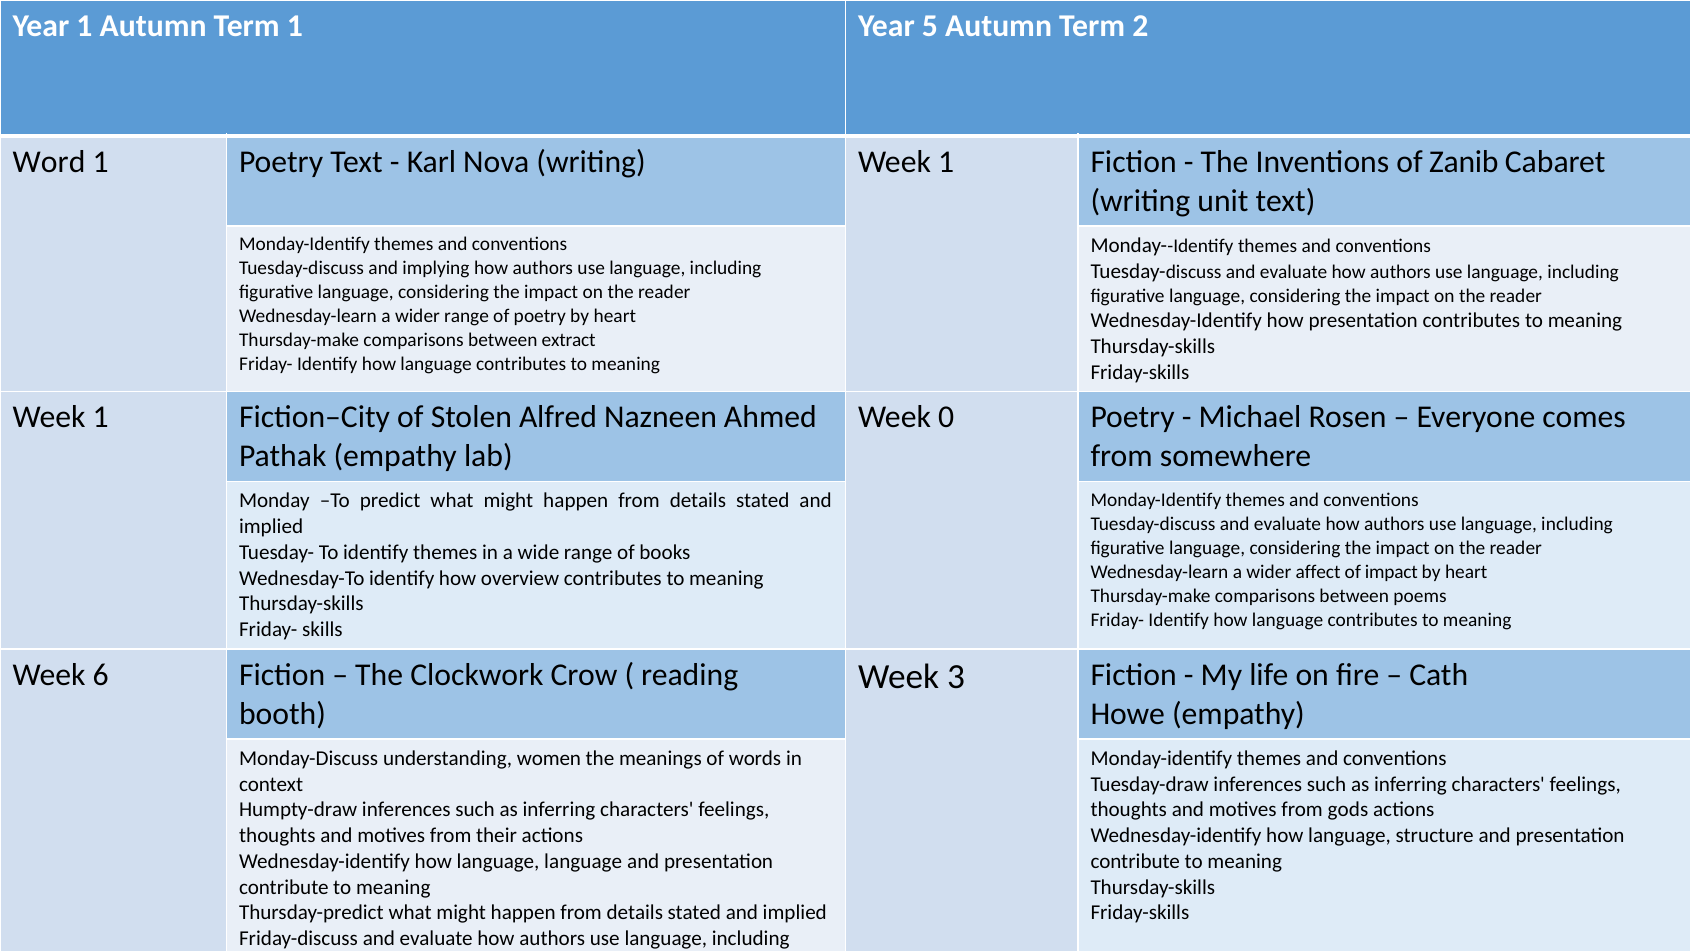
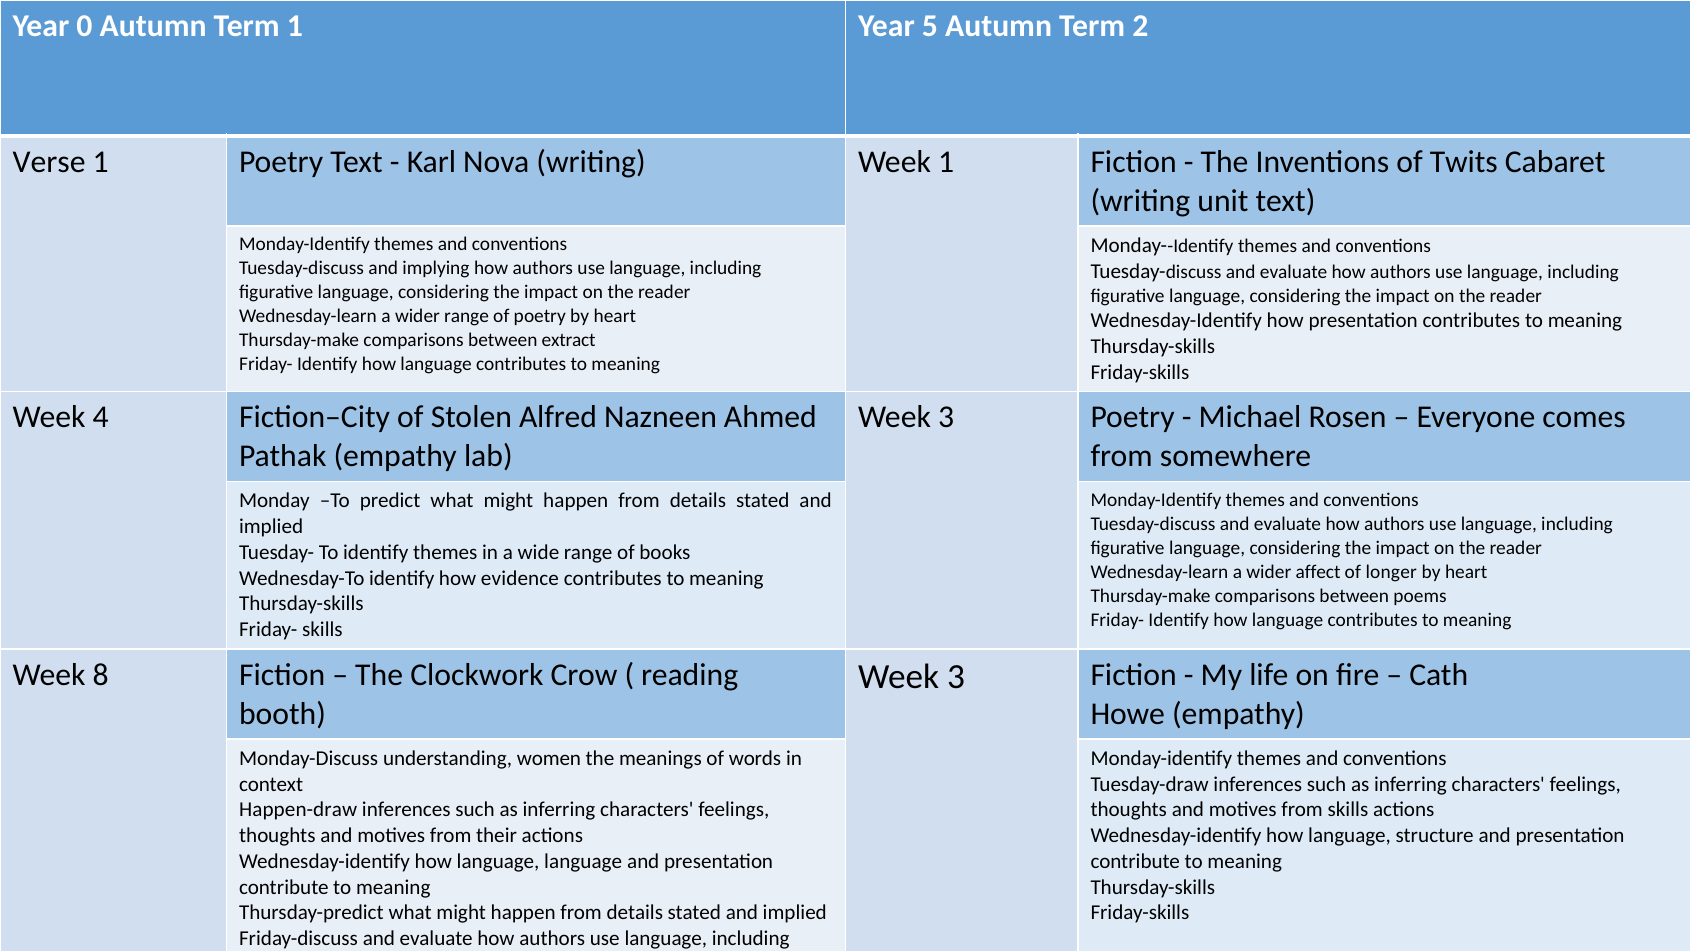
Year 1: 1 -> 0
Word: Word -> Verse
Zanib: Zanib -> Twits
1 at (101, 418): 1 -> 4
0 at (946, 418): 0 -> 3
of impact: impact -> longer
how overview: overview -> evidence
6 at (101, 675): 6 -> 8
Humpty-draw: Humpty-draw -> Happen-draw
from gods: gods -> skills
